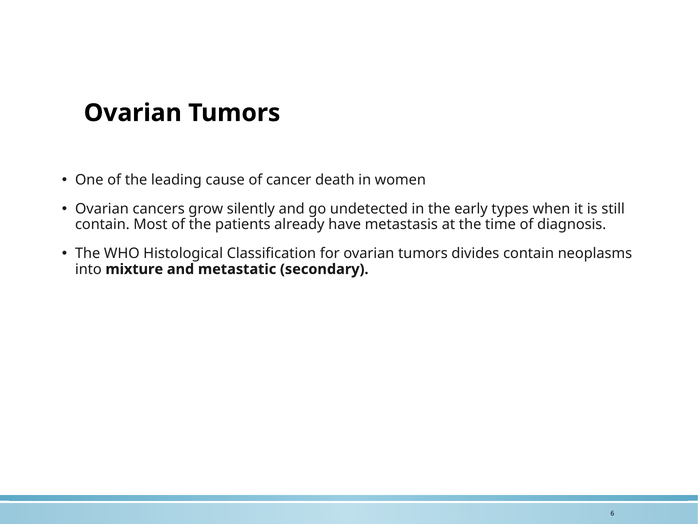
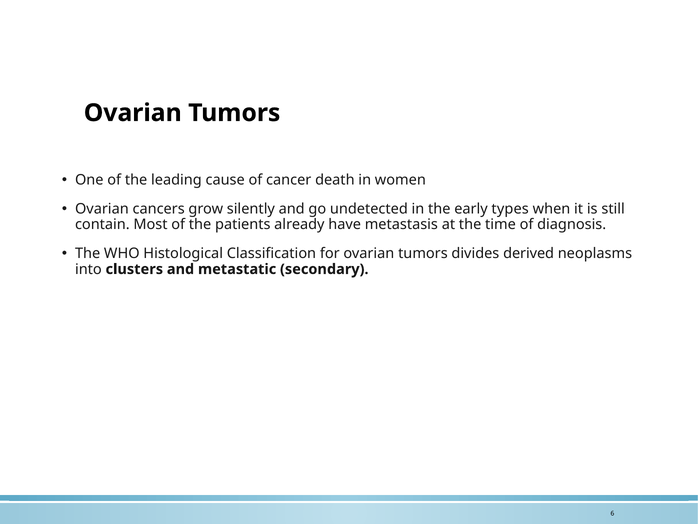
divides contain: contain -> derived
mixture: mixture -> clusters
